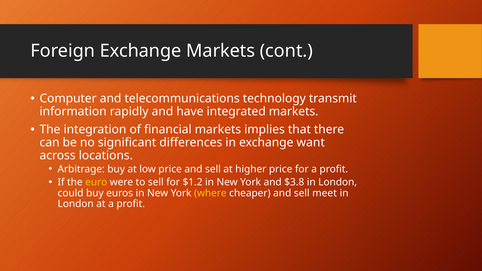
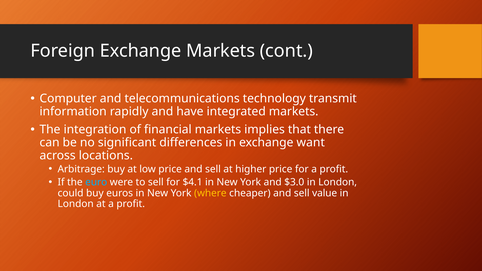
euro colour: yellow -> light blue
$1.2: $1.2 -> $4.1
$3.8: $3.8 -> $3.0
meet: meet -> value
